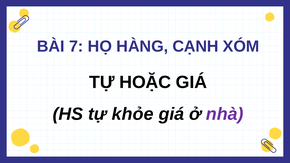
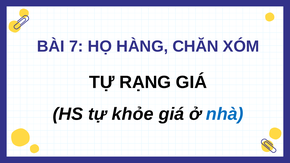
CẠNH: CẠNH -> CHĂN
HOẶC: HOẶC -> RẠNG
nhà colour: purple -> blue
